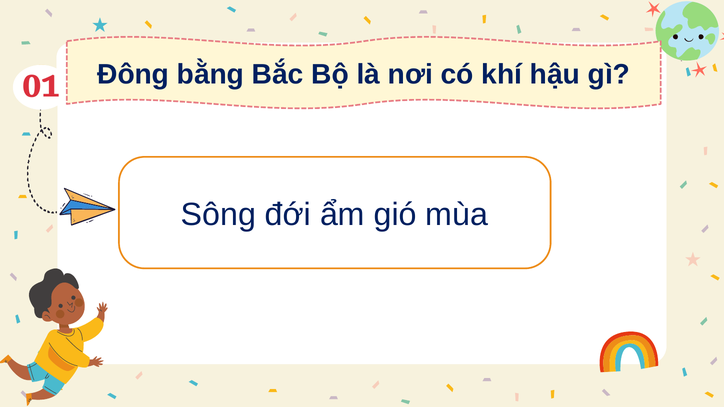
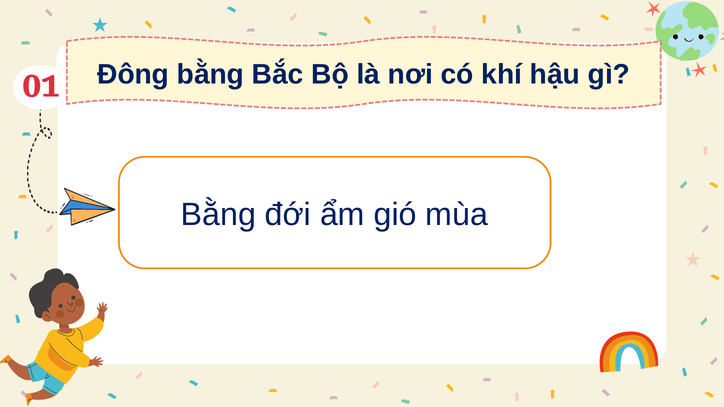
Sông at (219, 215): Sông -> Bằng
